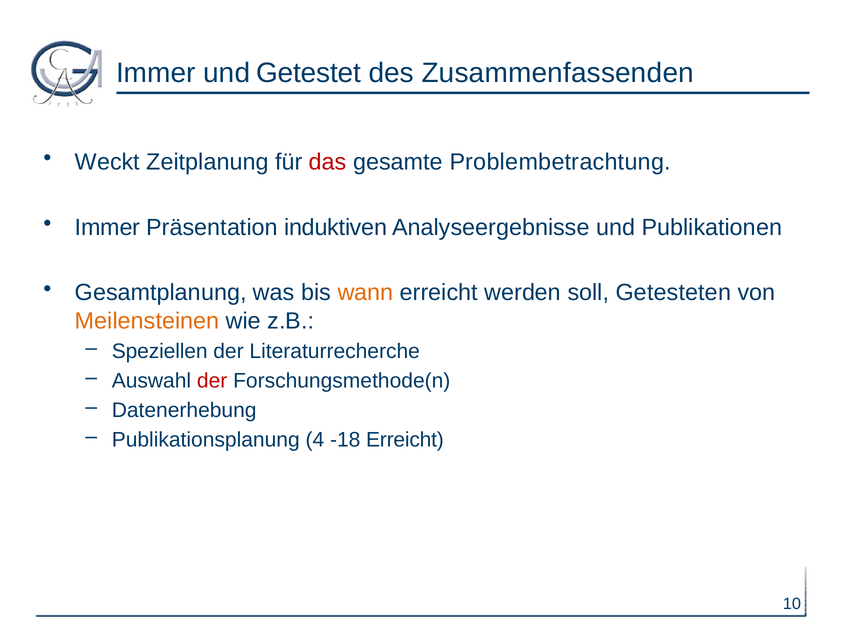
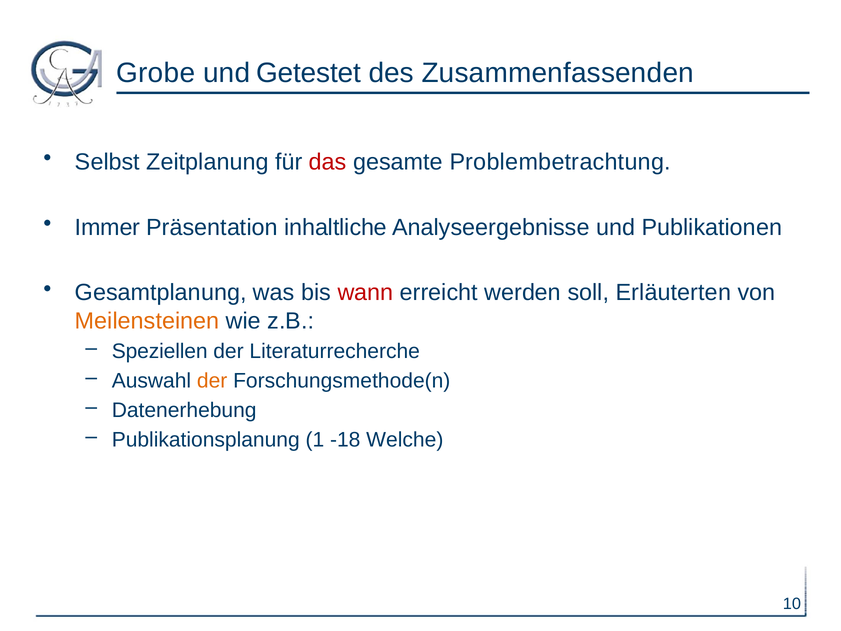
Immer at (156, 73): Immer -> Grobe
Weckt: Weckt -> Selbst
induktiven: induktiven -> inhaltliche
wann colour: orange -> red
Getesteten: Getesteten -> Erläuterten
der at (212, 381) colour: red -> orange
4: 4 -> 1
-18 Erreicht: Erreicht -> Welche
